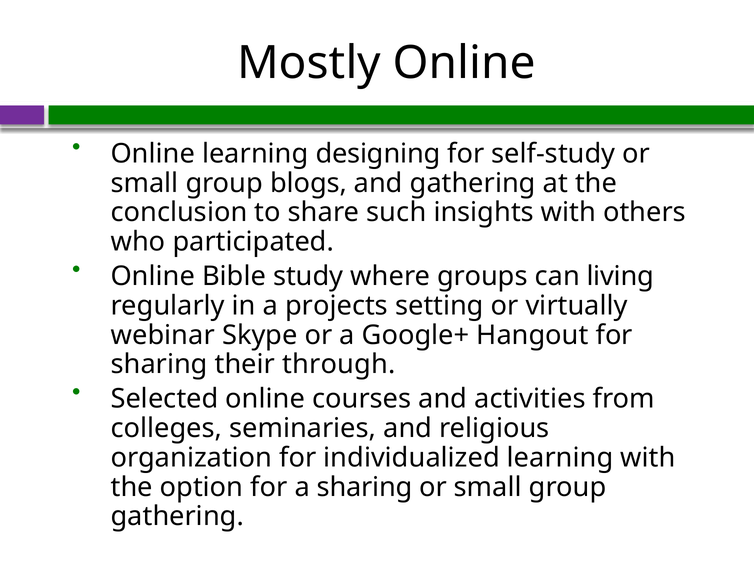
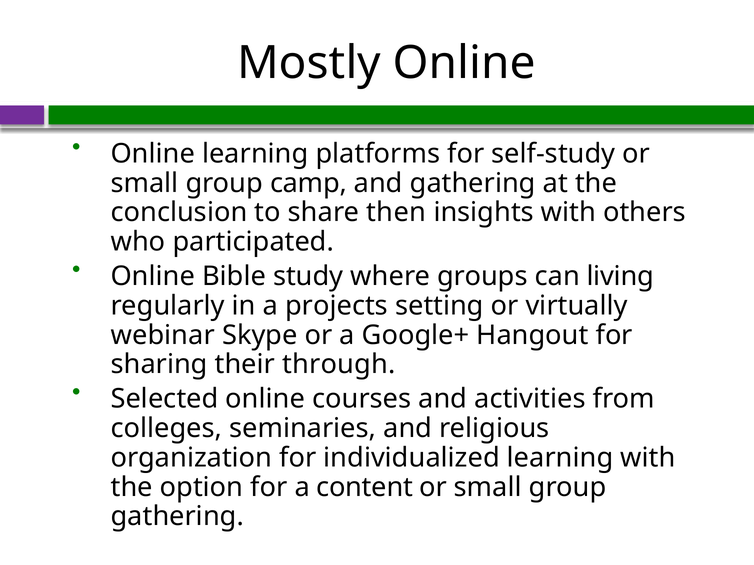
designing: designing -> platforms
blogs: blogs -> camp
such: such -> then
a sharing: sharing -> content
